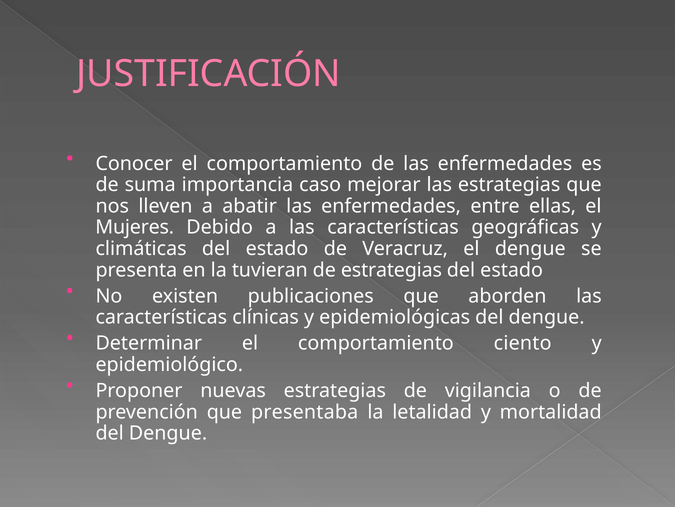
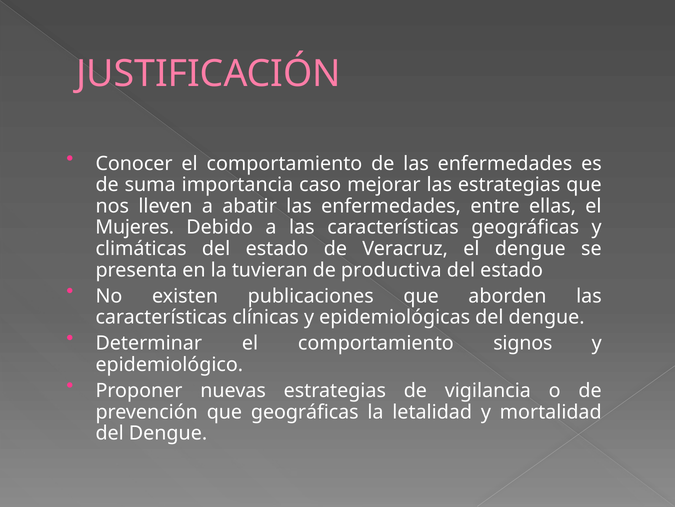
de estrategias: estrategias -> productiva
ciento: ciento -> signos
que presentaba: presentaba -> geográficas
